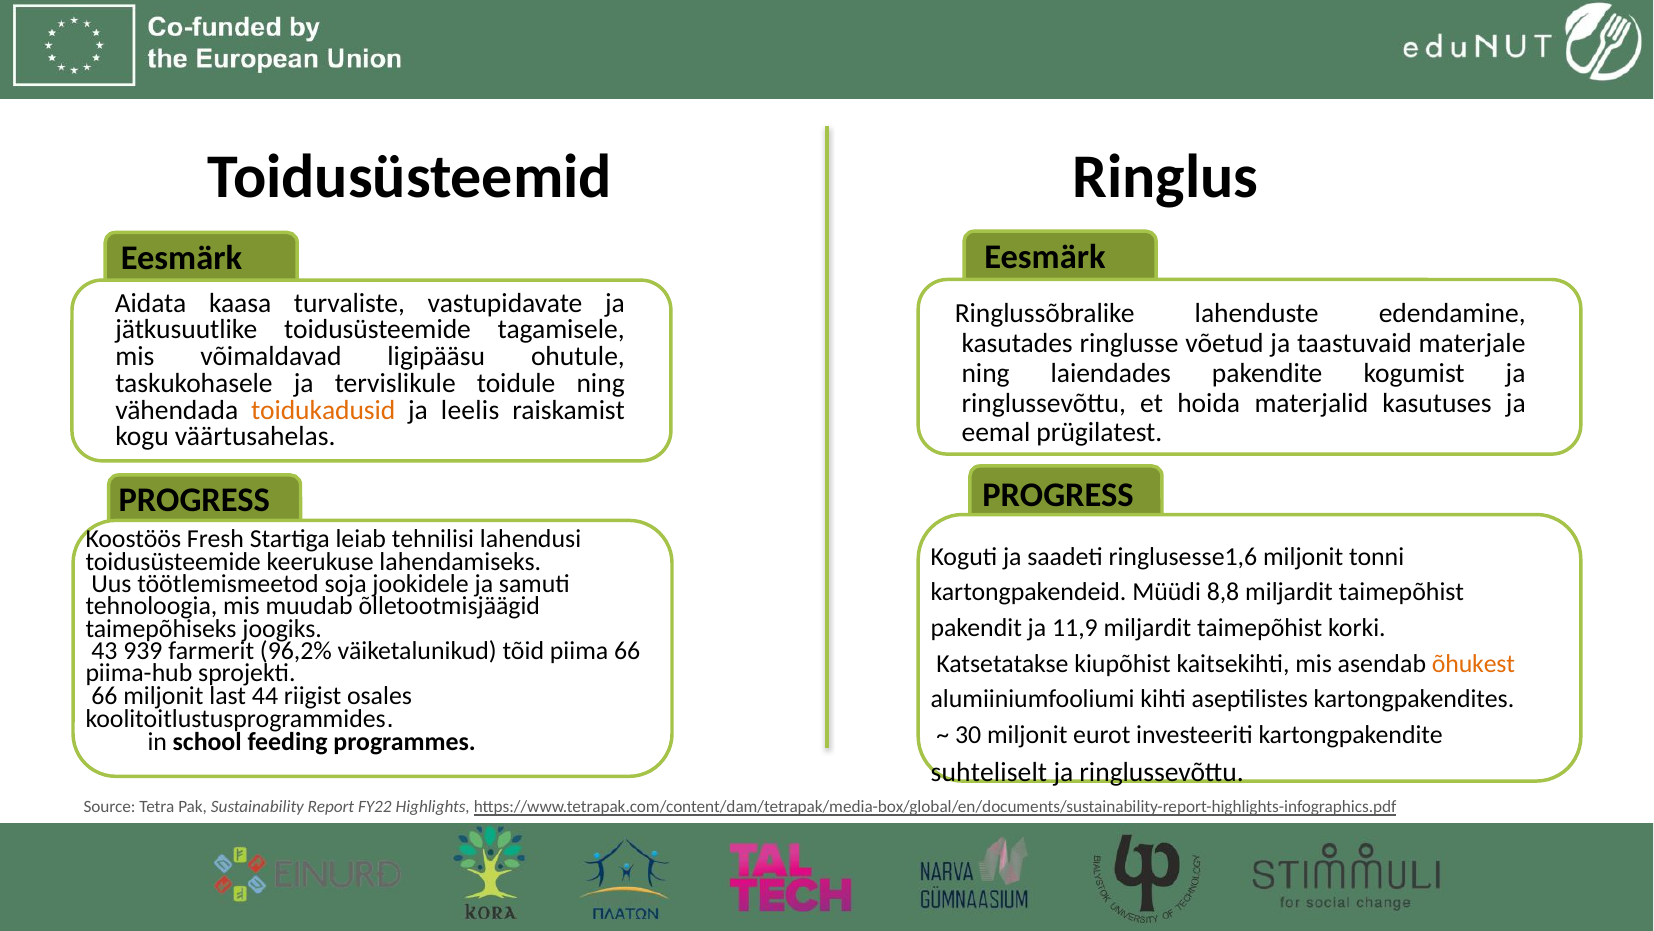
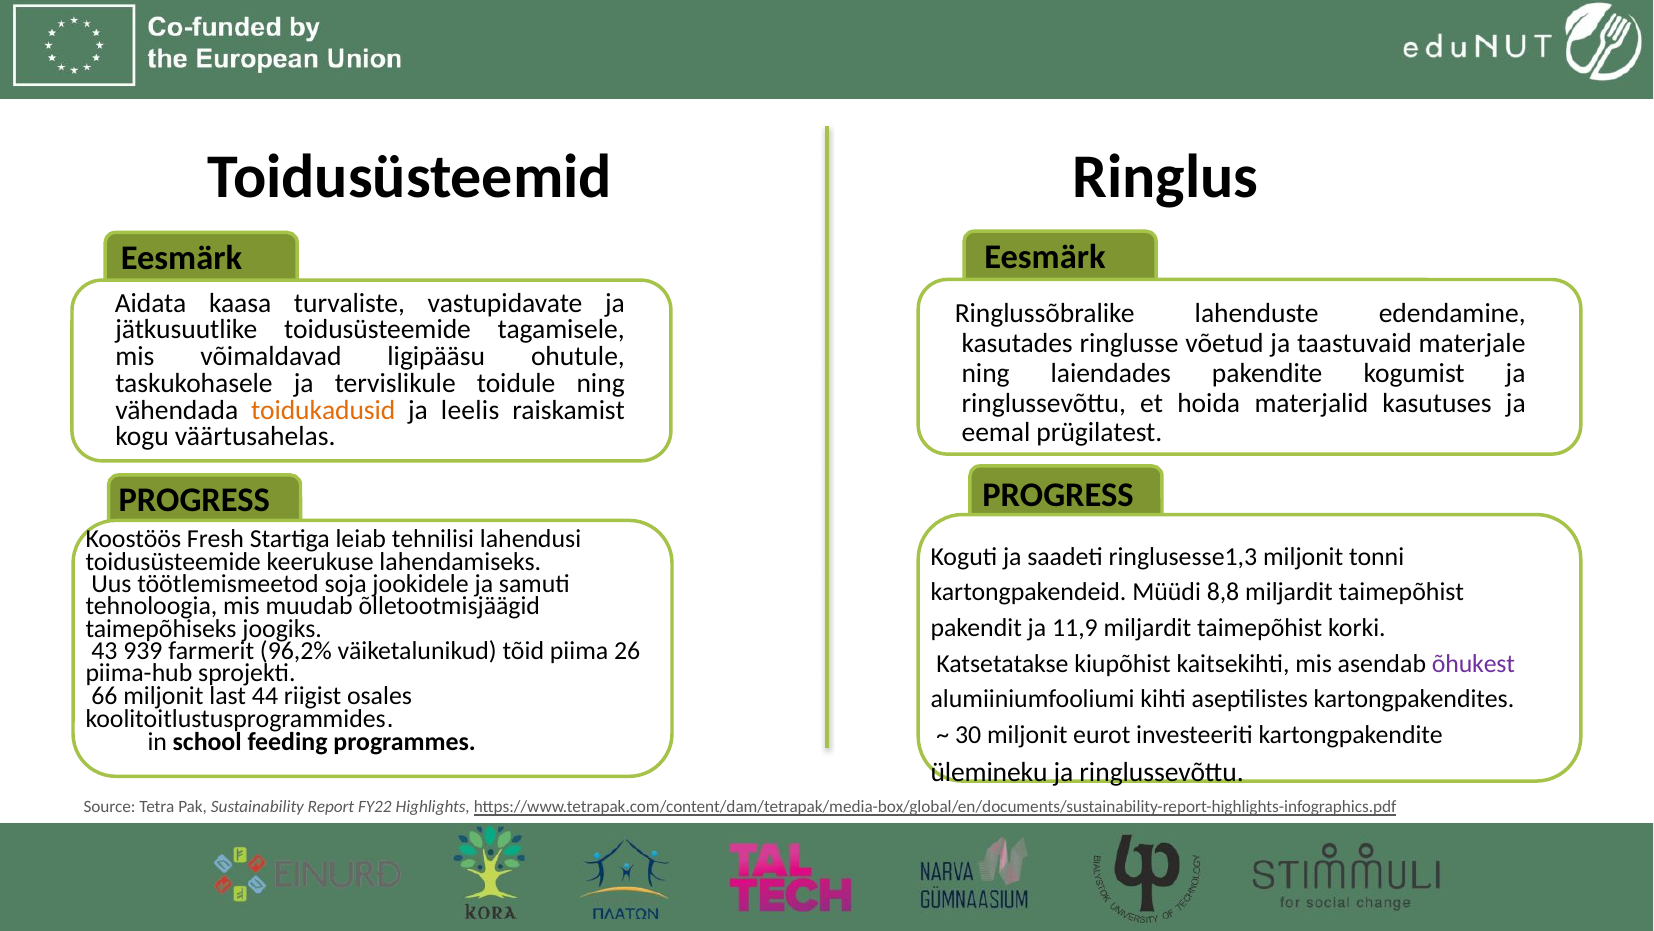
ringlusesse1,6: ringlusesse1,6 -> ringlusesse1,3
piima 66: 66 -> 26
õhukest colour: orange -> purple
suhteliselt: suhteliselt -> ülemineku
